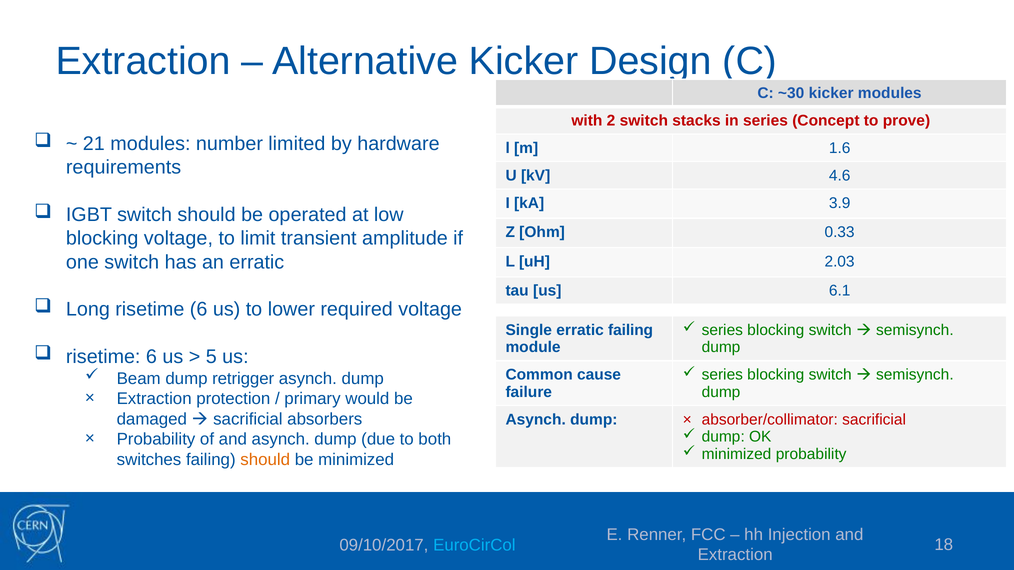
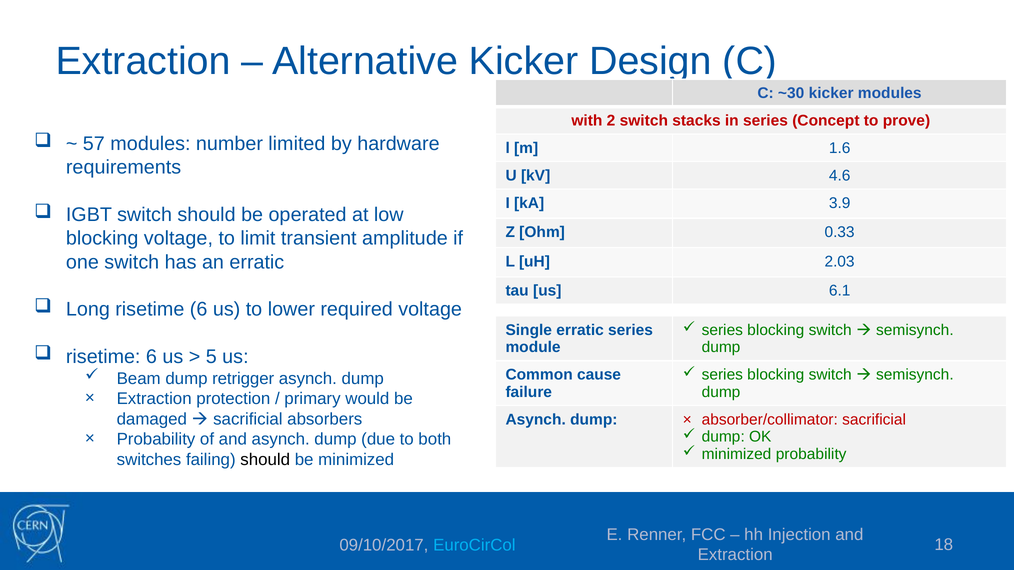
21: 21 -> 57
erratic failing: failing -> series
should at (265, 460) colour: orange -> black
